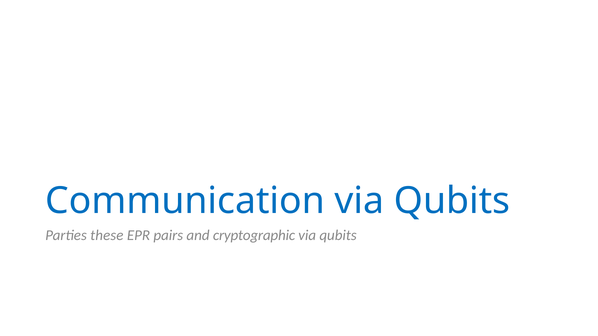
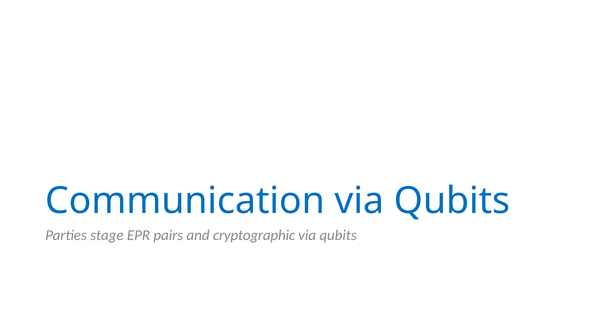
these: these -> stage
